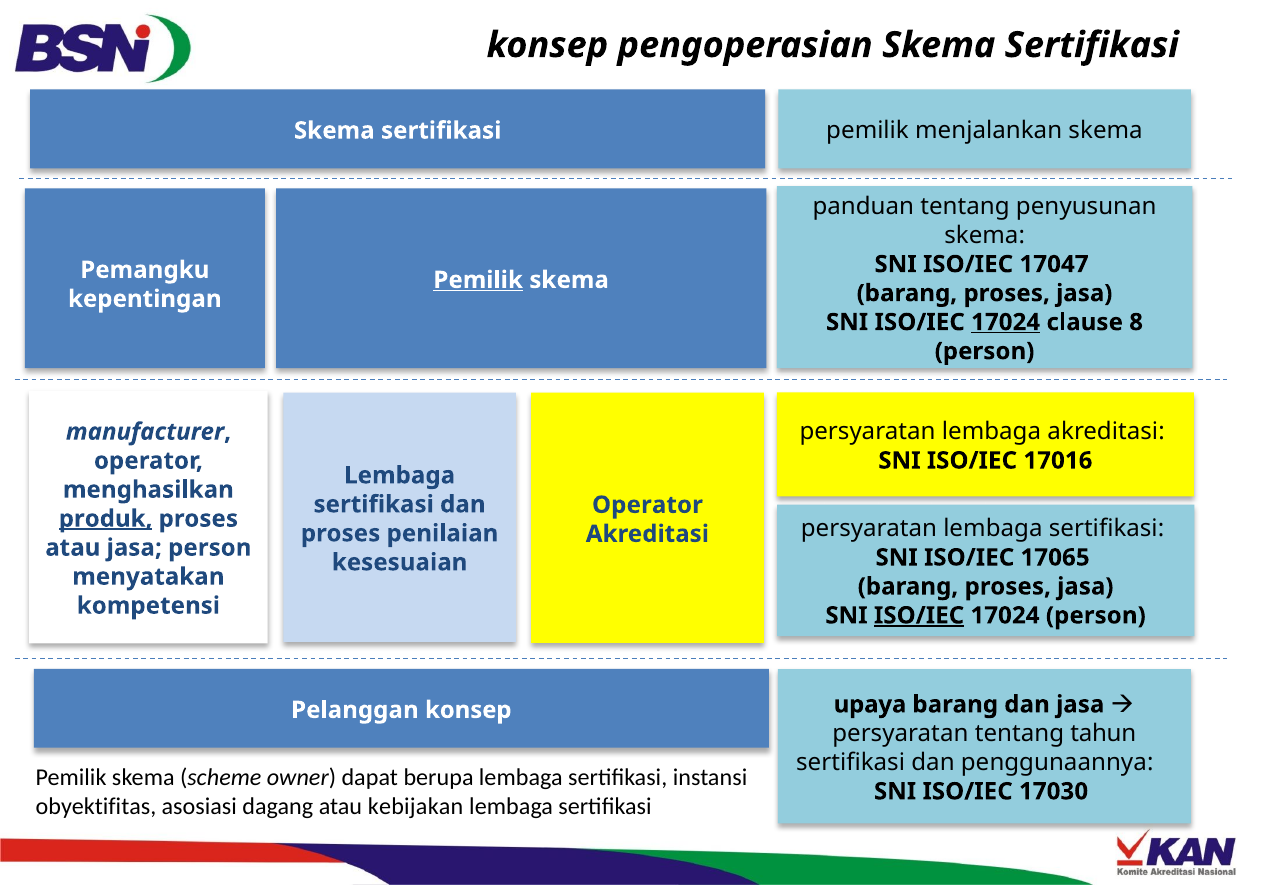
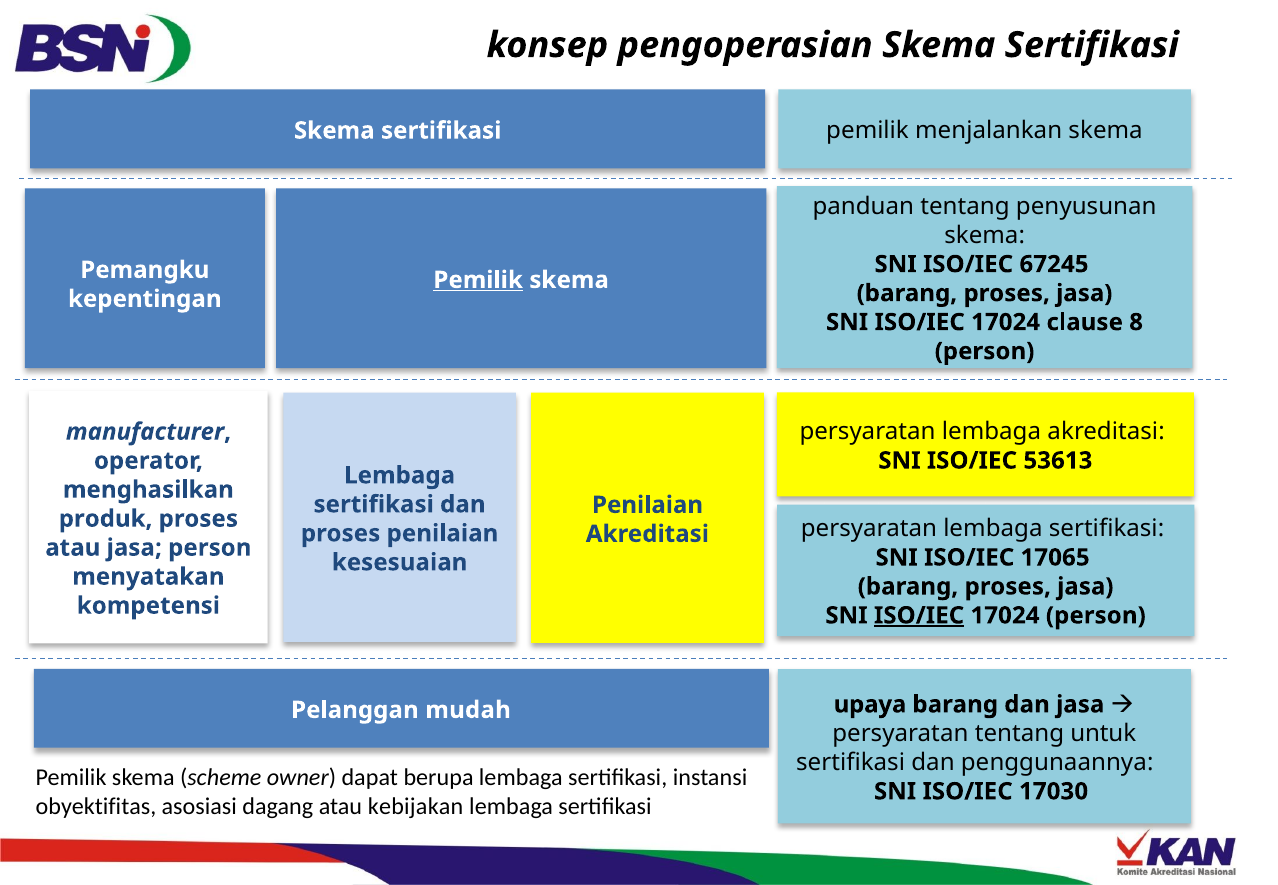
17047: 17047 -> 67245
17024 at (1006, 322) underline: present -> none
17016: 17016 -> 53613
Operator at (647, 505): Operator -> Penilaian
produk underline: present -> none
Pelanggan konsep: konsep -> mudah
tahun: tahun -> untuk
